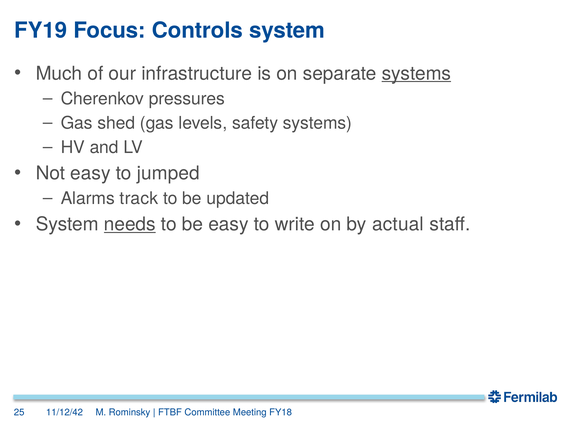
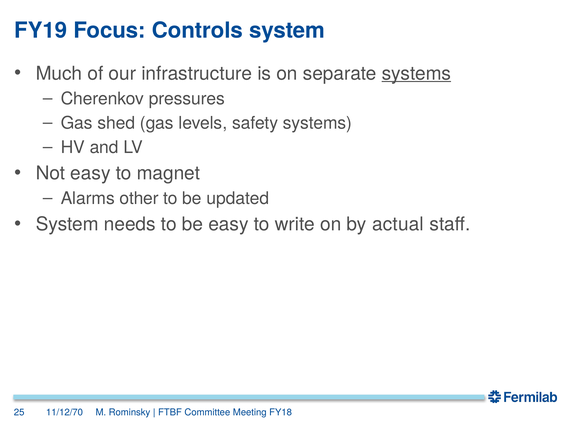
jumped: jumped -> magnet
track: track -> other
needs underline: present -> none
11/12/42: 11/12/42 -> 11/12/70
